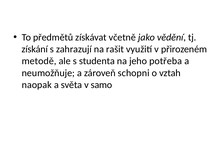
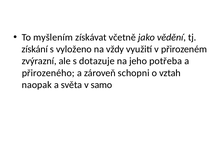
předmětů: předmětů -> myšlením
zahrazují: zahrazují -> vyloženo
rašit: rašit -> vždy
metodě: metodě -> zvýrazní
studenta: studenta -> dotazuje
neumožňuje: neumožňuje -> přirozeného
